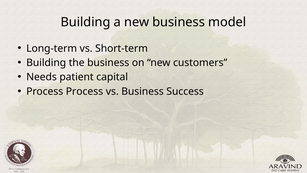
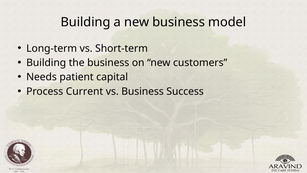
Process Process: Process -> Current
